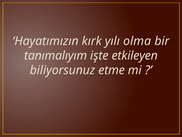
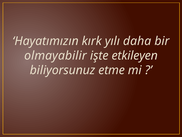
olma: olma -> daha
tanımalıyım: tanımalıyım -> olmayabilir
